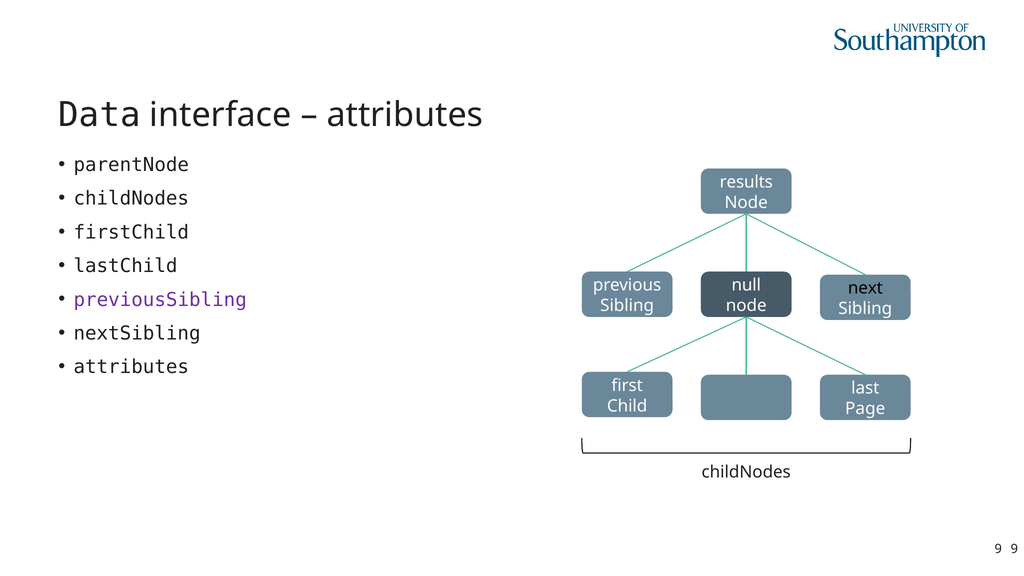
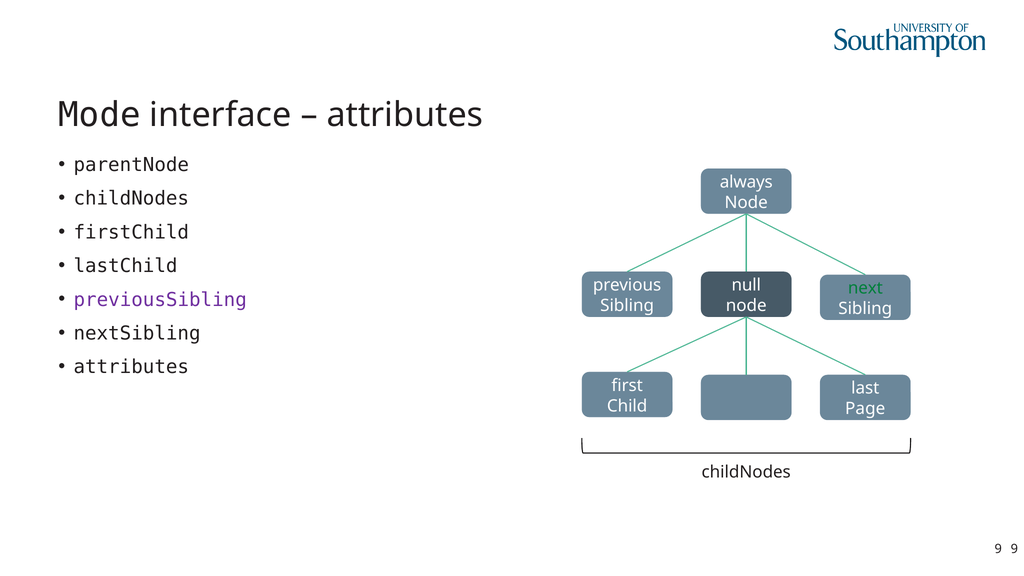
Data: Data -> Mode
results: results -> always
next colour: black -> green
